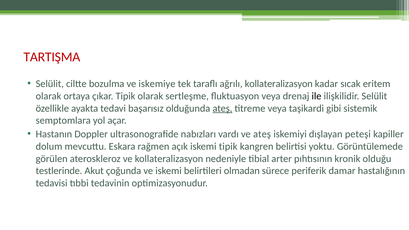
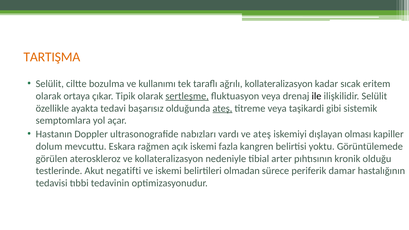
TARTIŞMA colour: red -> orange
iskemiye: iskemiye -> kullanımı
sertleşme underline: none -> present
peteşi: peteşi -> olması
iskemi tipik: tipik -> fazla
çoğunda: çoğunda -> negatifti
